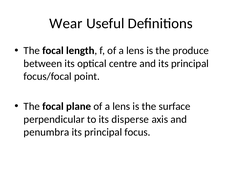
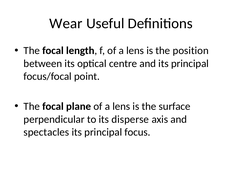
produce: produce -> position
penumbra: penumbra -> spectacles
